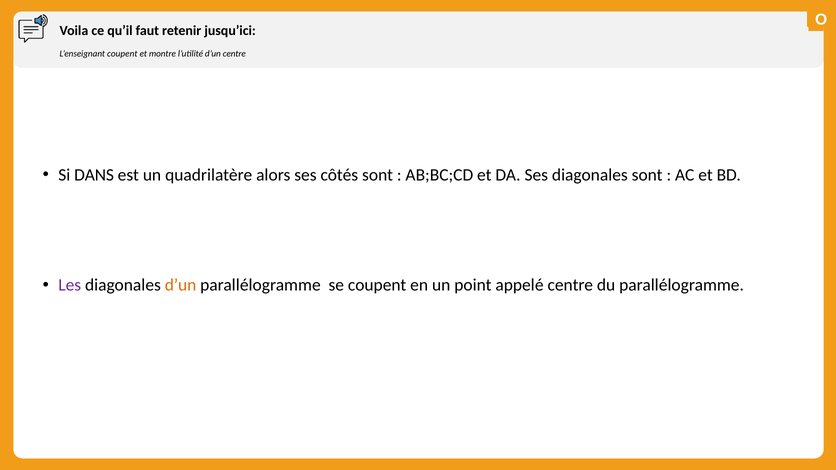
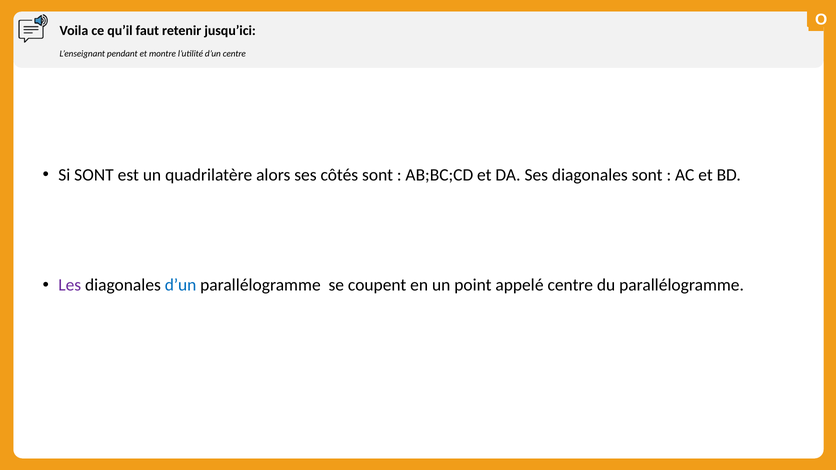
L’enseignant coupent: coupent -> pendant
Si DANS: DANS -> SONT
d’un at (181, 285) colour: orange -> blue
